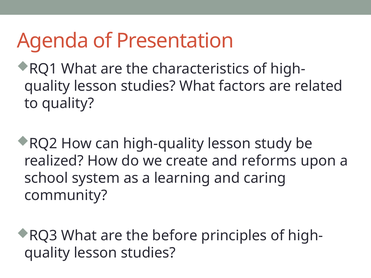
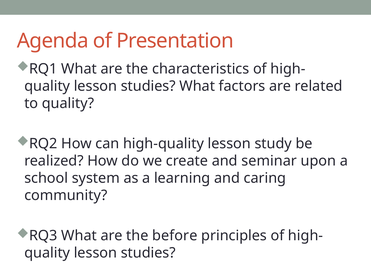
reforms: reforms -> seminar
